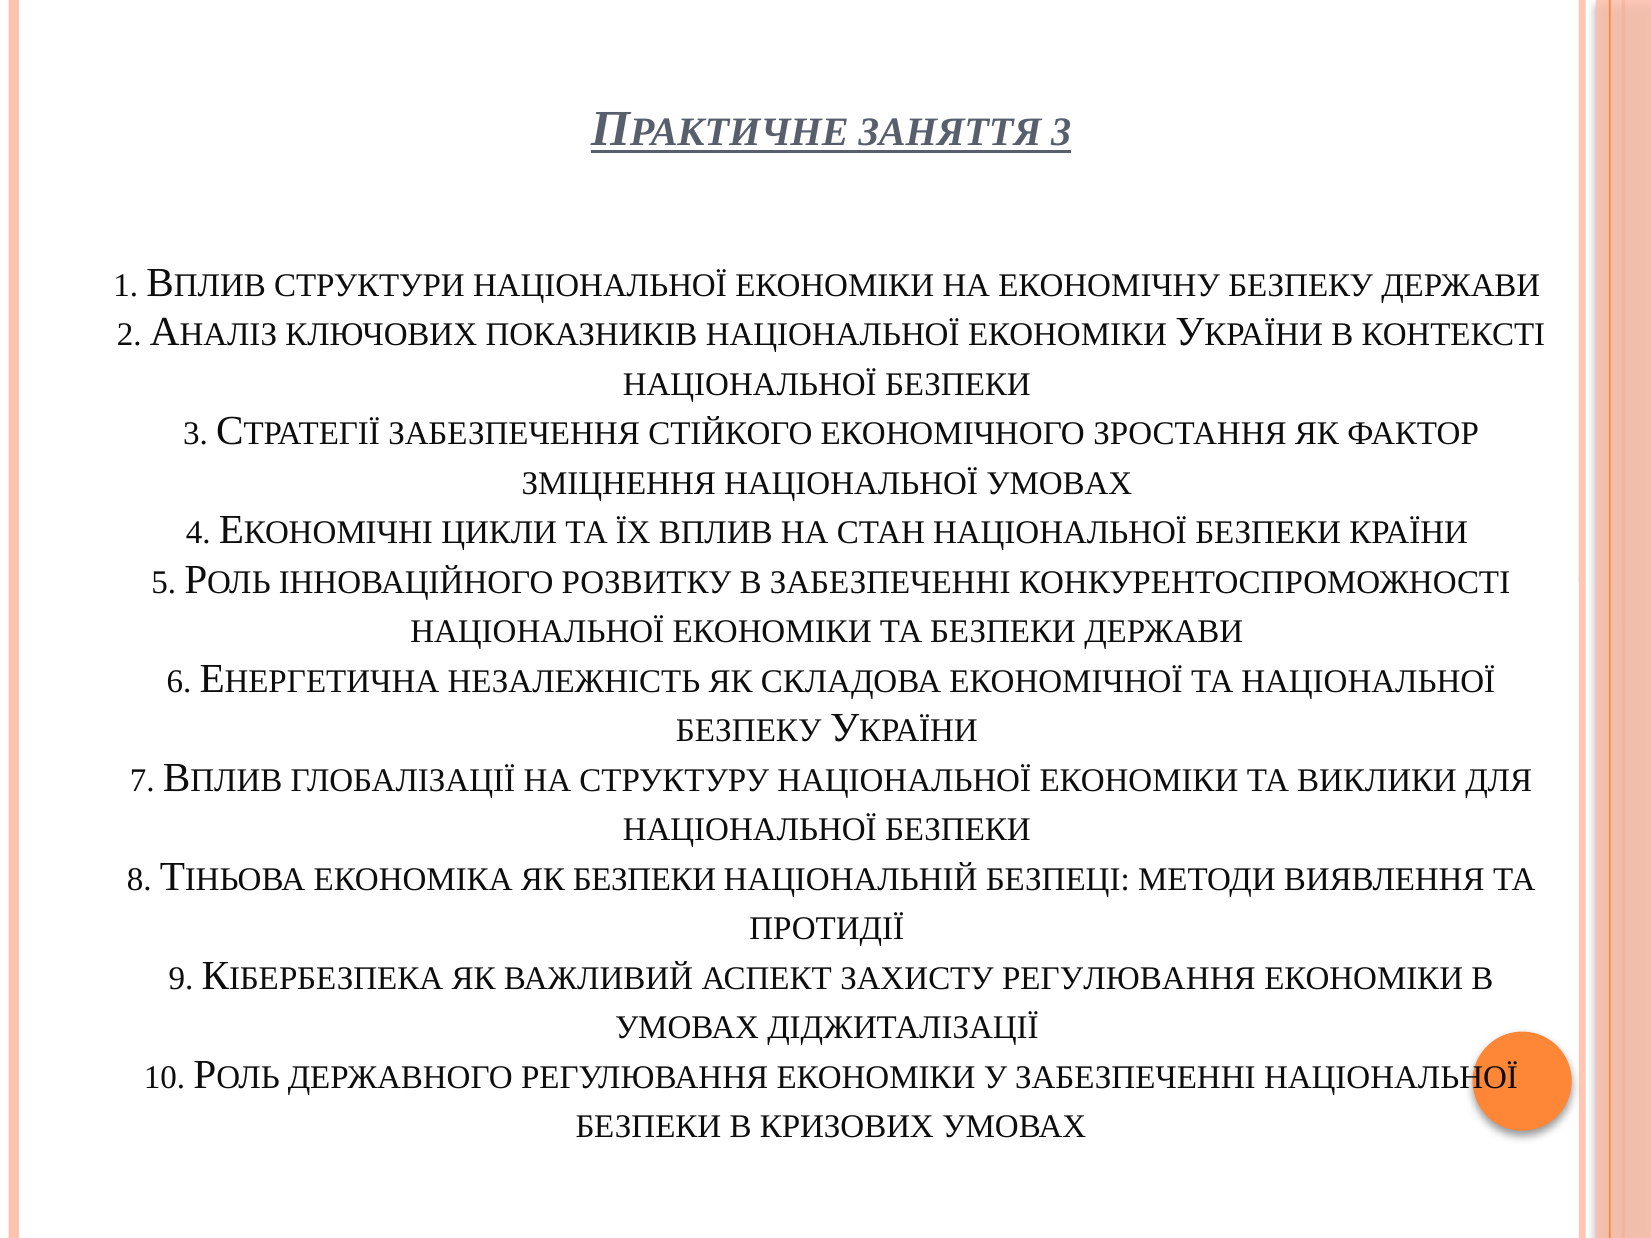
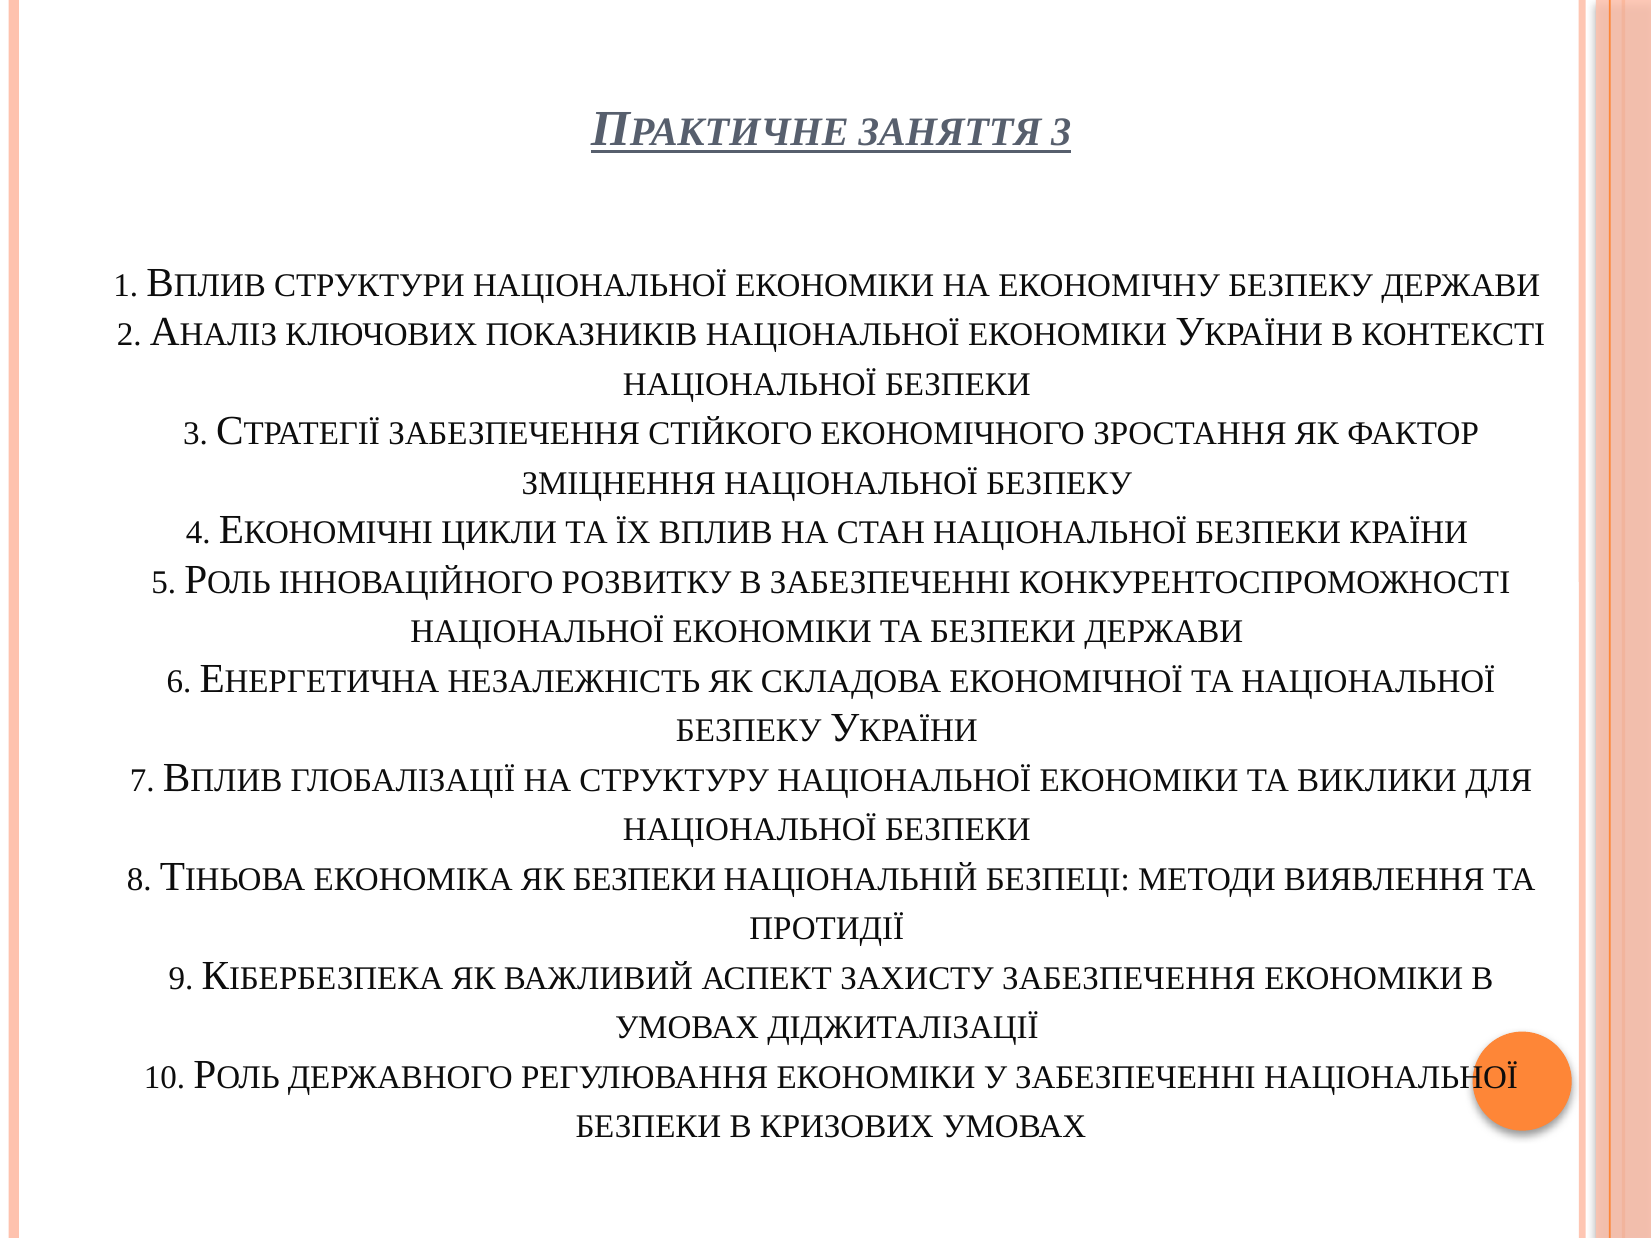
ЗМІЦНЕННЯ НАЦІОНАЛЬНОЇ УМОВАХ: УМОВАХ -> БЕЗПЕКУ
ЗАХИСТУ РЕГУЛЮВАННЯ: РЕГУЛЮВАННЯ -> ЗАБЕЗПЕЧЕННЯ
